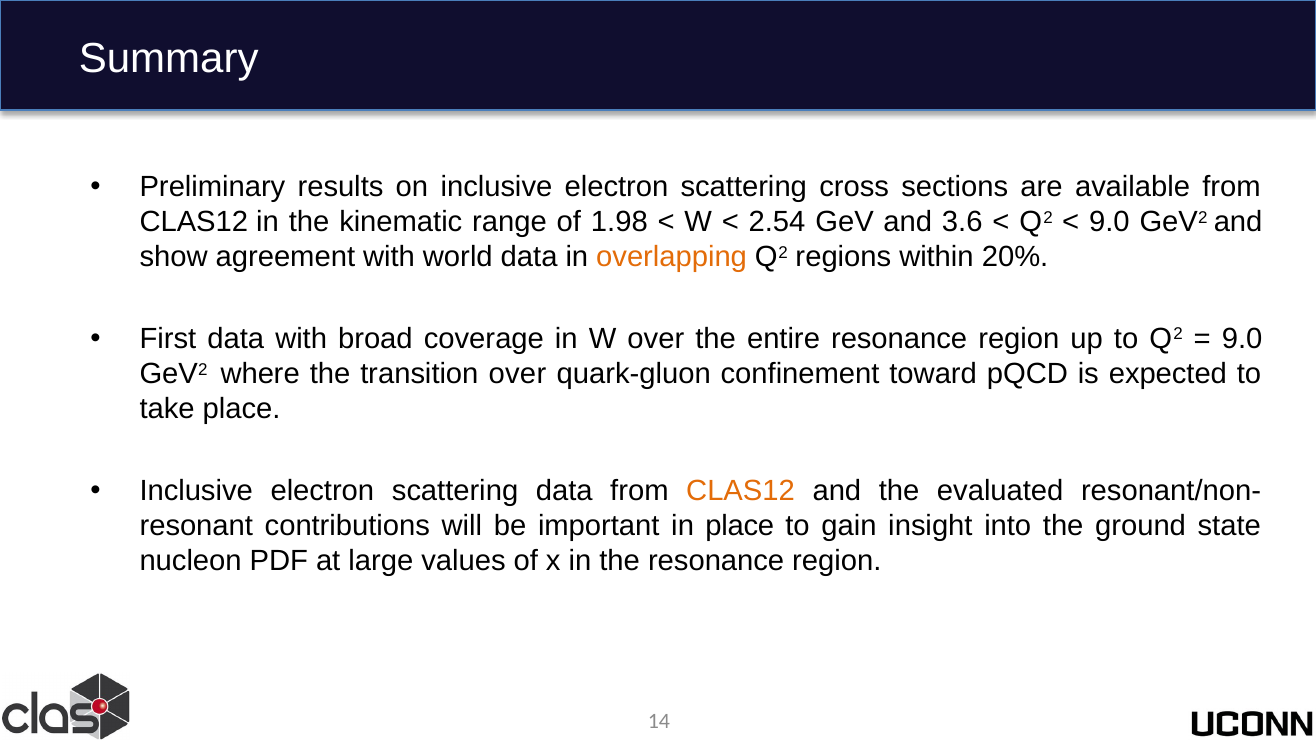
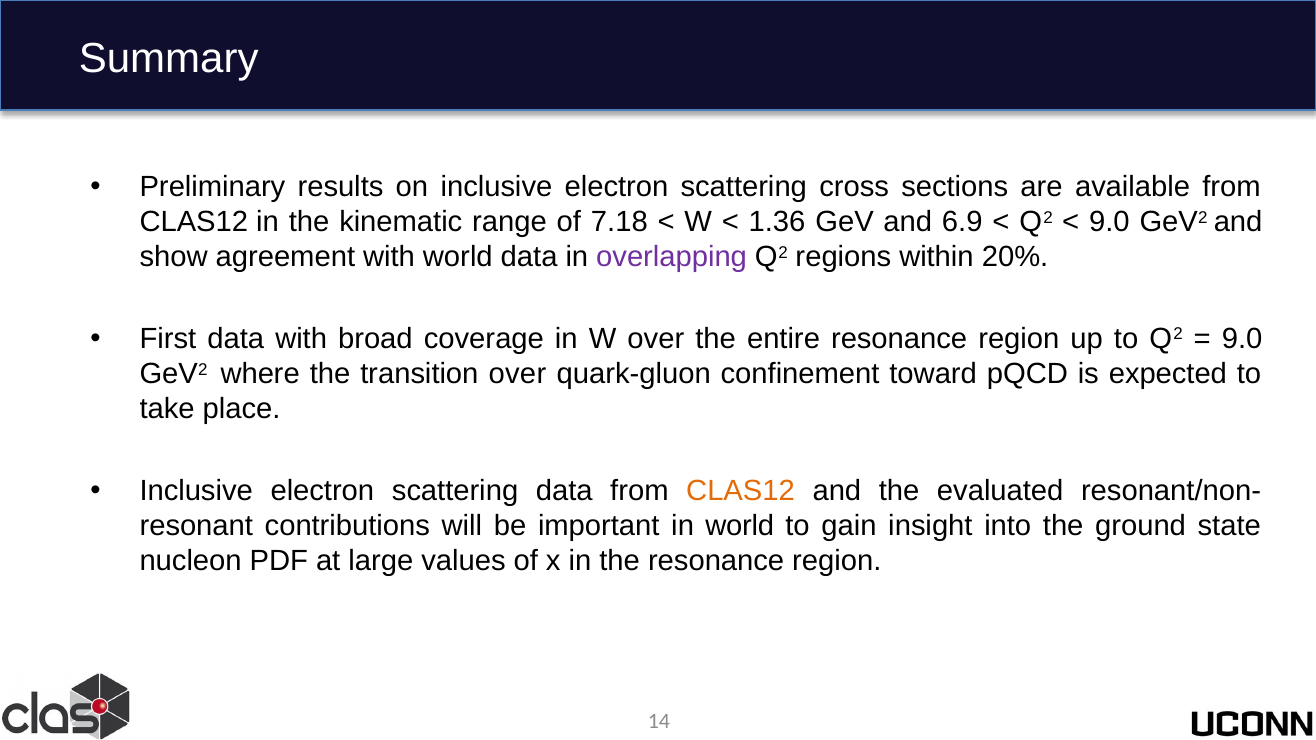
1.98: 1.98 -> 7.18
2.54: 2.54 -> 1.36
3.6: 3.6 -> 6.9
overlapping colour: orange -> purple
in place: place -> world
